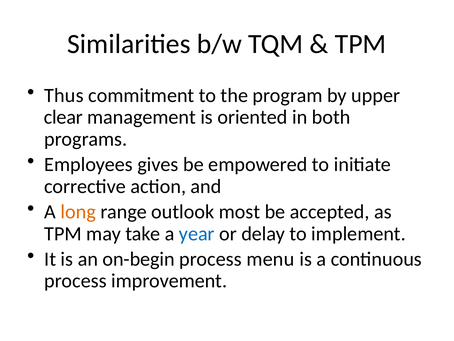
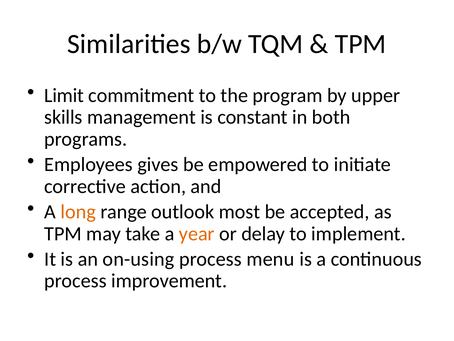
Thus: Thus -> Limit
clear: clear -> skills
oriented: oriented -> constant
year colour: blue -> orange
on-begin: on-begin -> on-using
